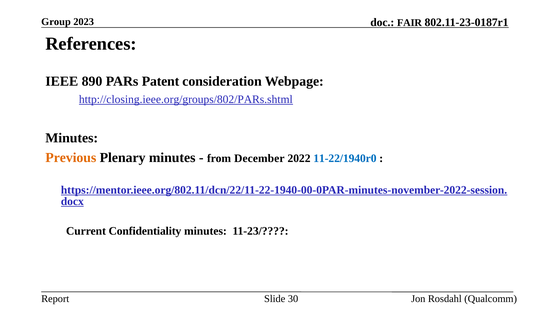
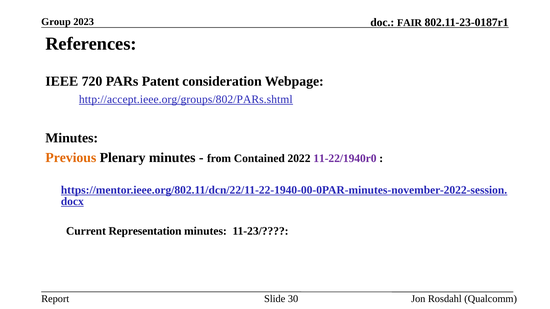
890: 890 -> 720
http://closing.ieee.org/groups/802/PARs.shtml: http://closing.ieee.org/groups/802/PARs.shtml -> http://accept.ieee.org/groups/802/PARs.shtml
December: December -> Contained
11-22/1940r0 colour: blue -> purple
Confidentiality: Confidentiality -> Representation
